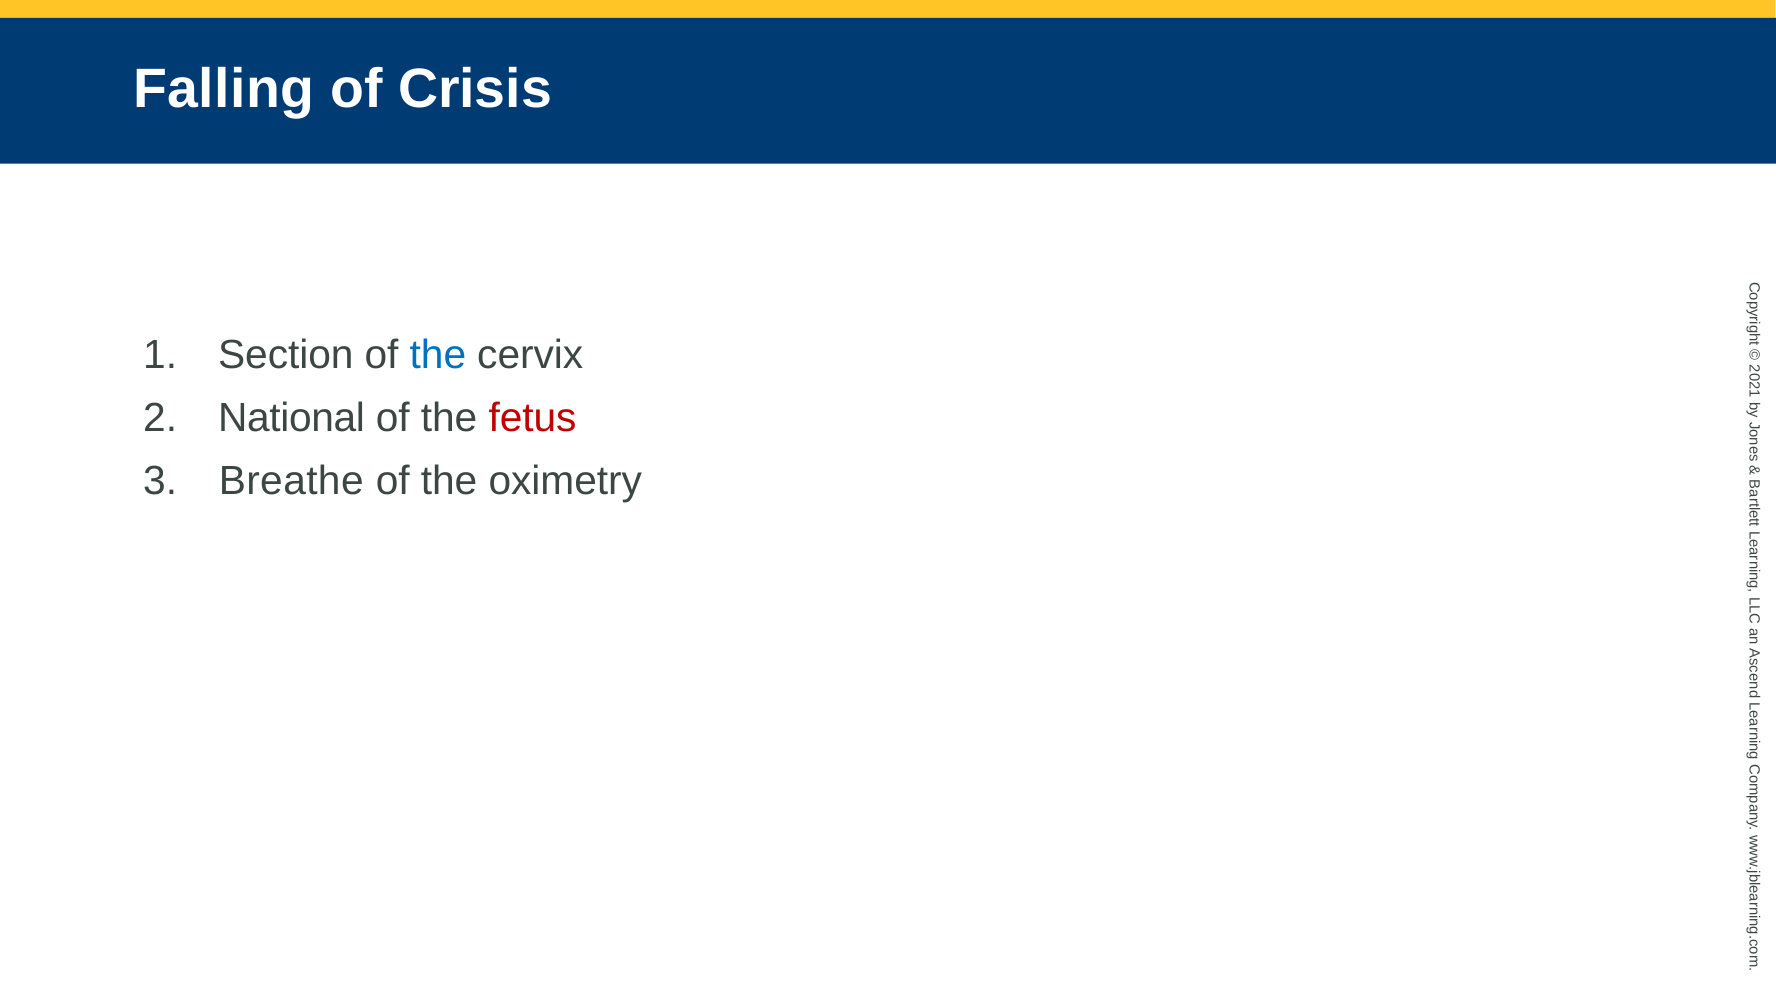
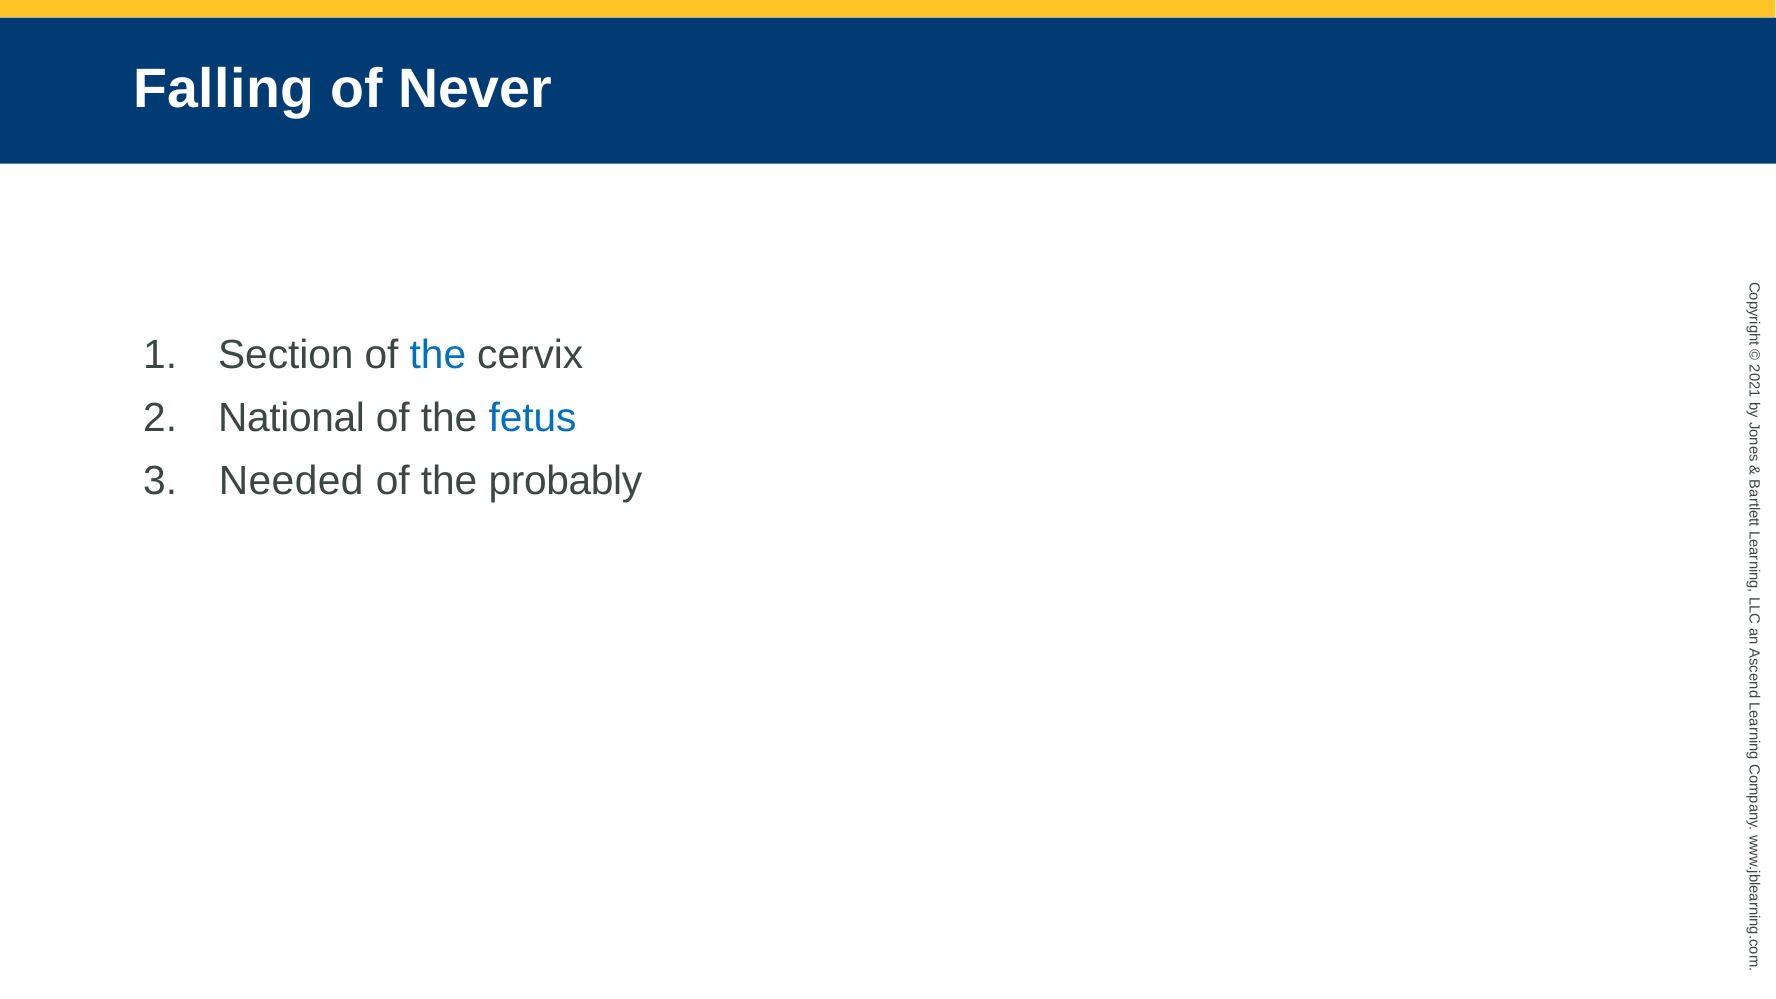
Crisis: Crisis -> Never
fetus colour: red -> blue
Breathe: Breathe -> Needed
oximetry: oximetry -> probably
